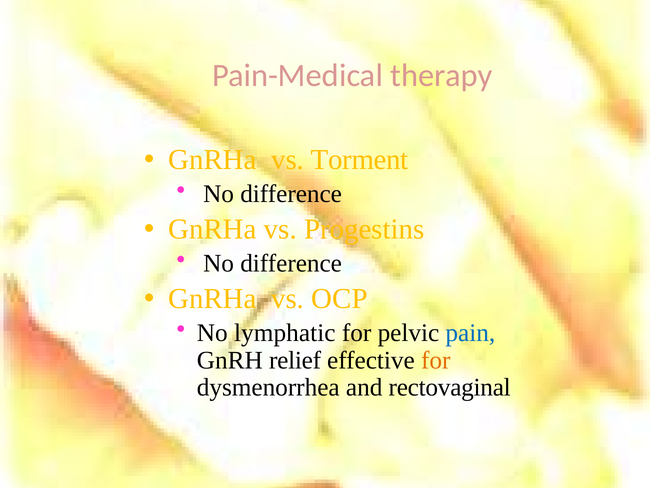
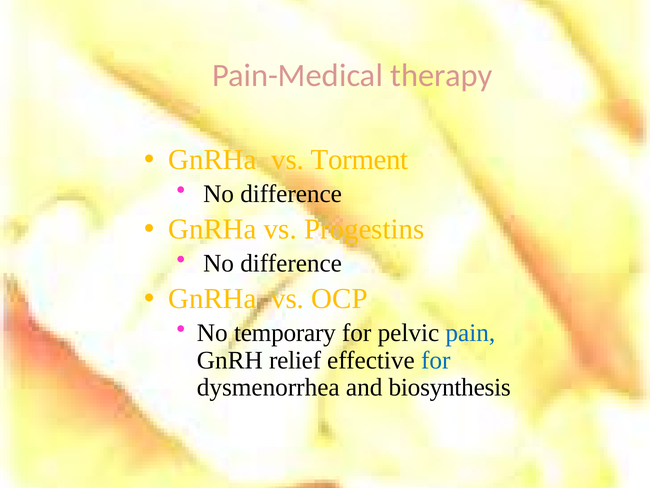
lymphatic: lymphatic -> temporary
for at (436, 360) colour: orange -> blue
rectovaginal: rectovaginal -> biosynthesis
